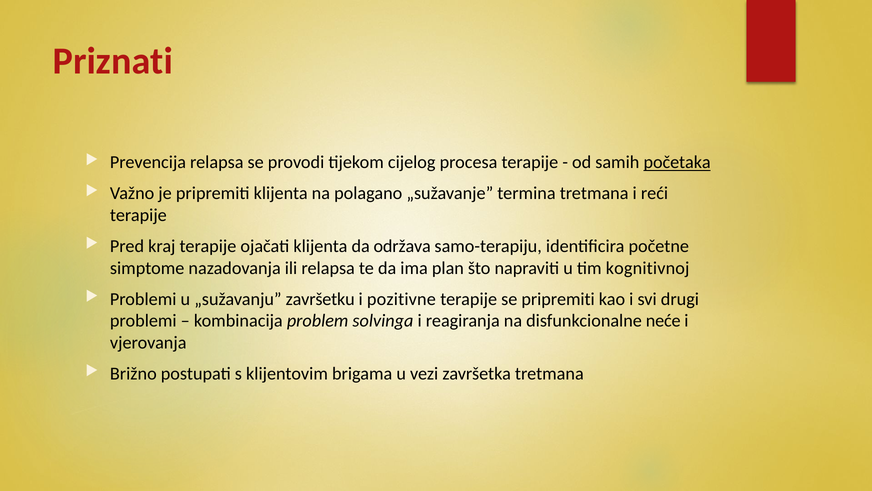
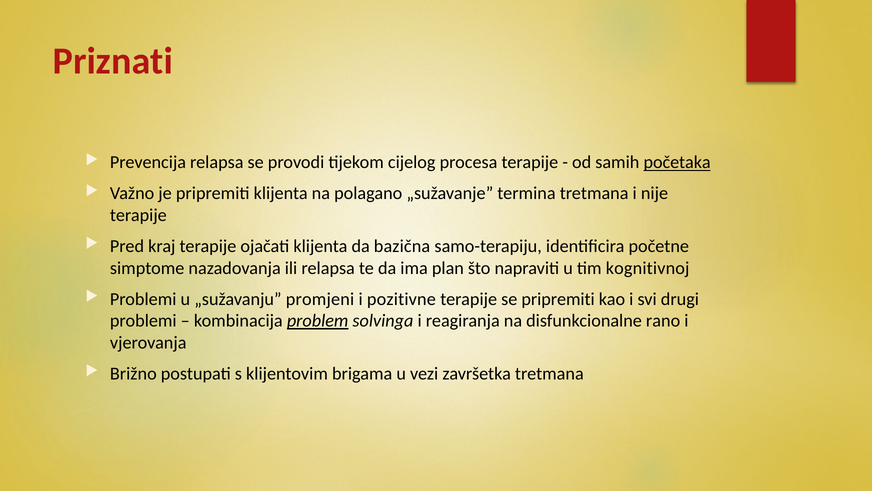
reći: reći -> nije
održava: održava -> bazična
završetku: završetku -> promjeni
problem underline: none -> present
neće: neće -> rano
